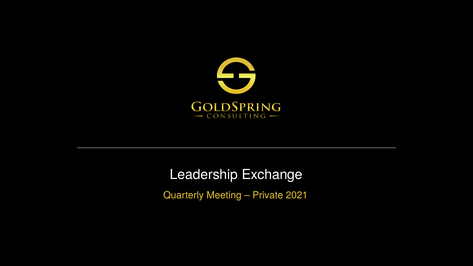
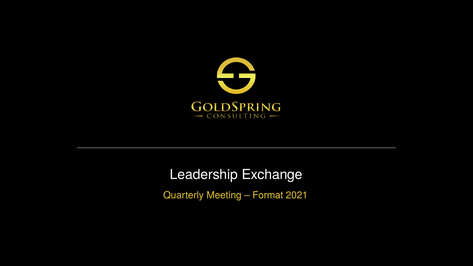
Private: Private -> Format
